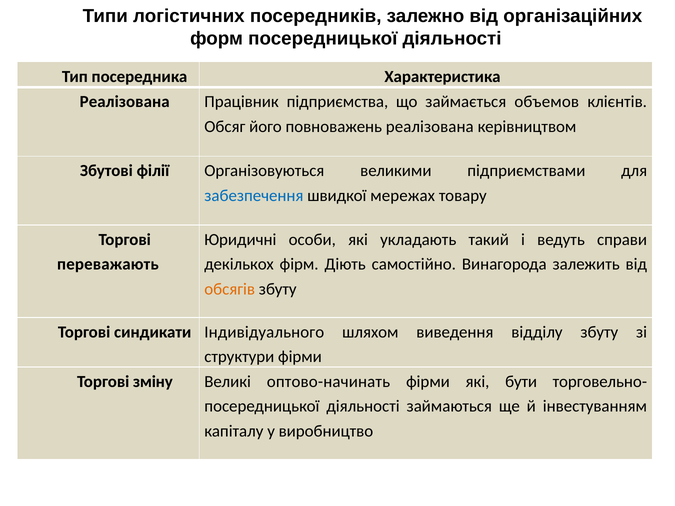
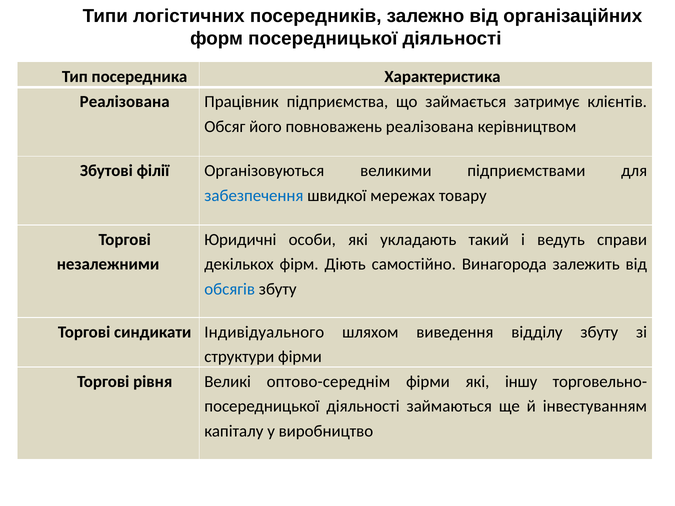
объемов: объемов -> затримує
переважають: переважають -> незалежними
обсягів colour: orange -> blue
зміну: зміну -> рівня
оптово-начинать: оптово-начинать -> оптово-середнім
бути: бути -> іншу
